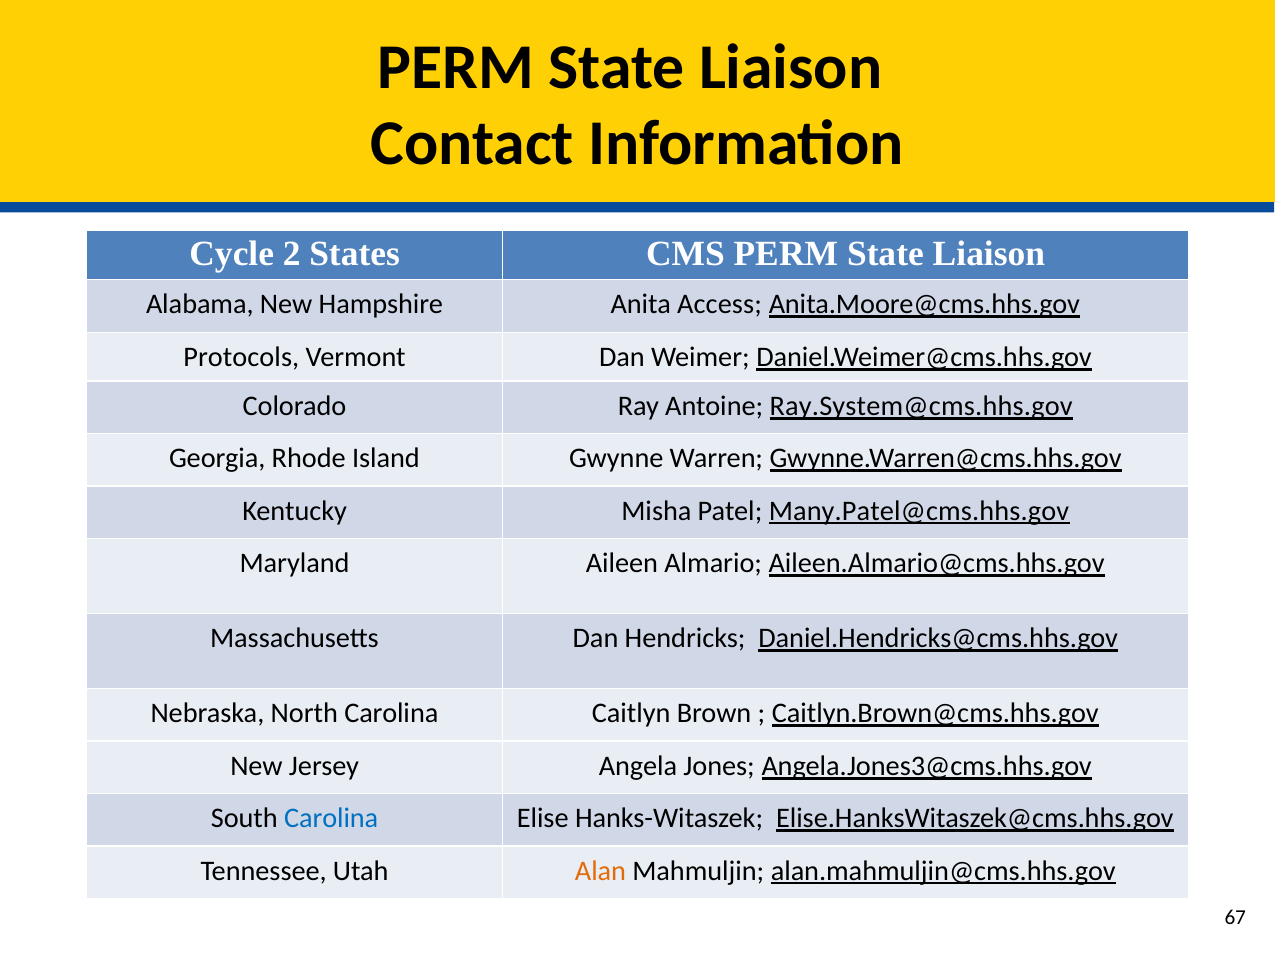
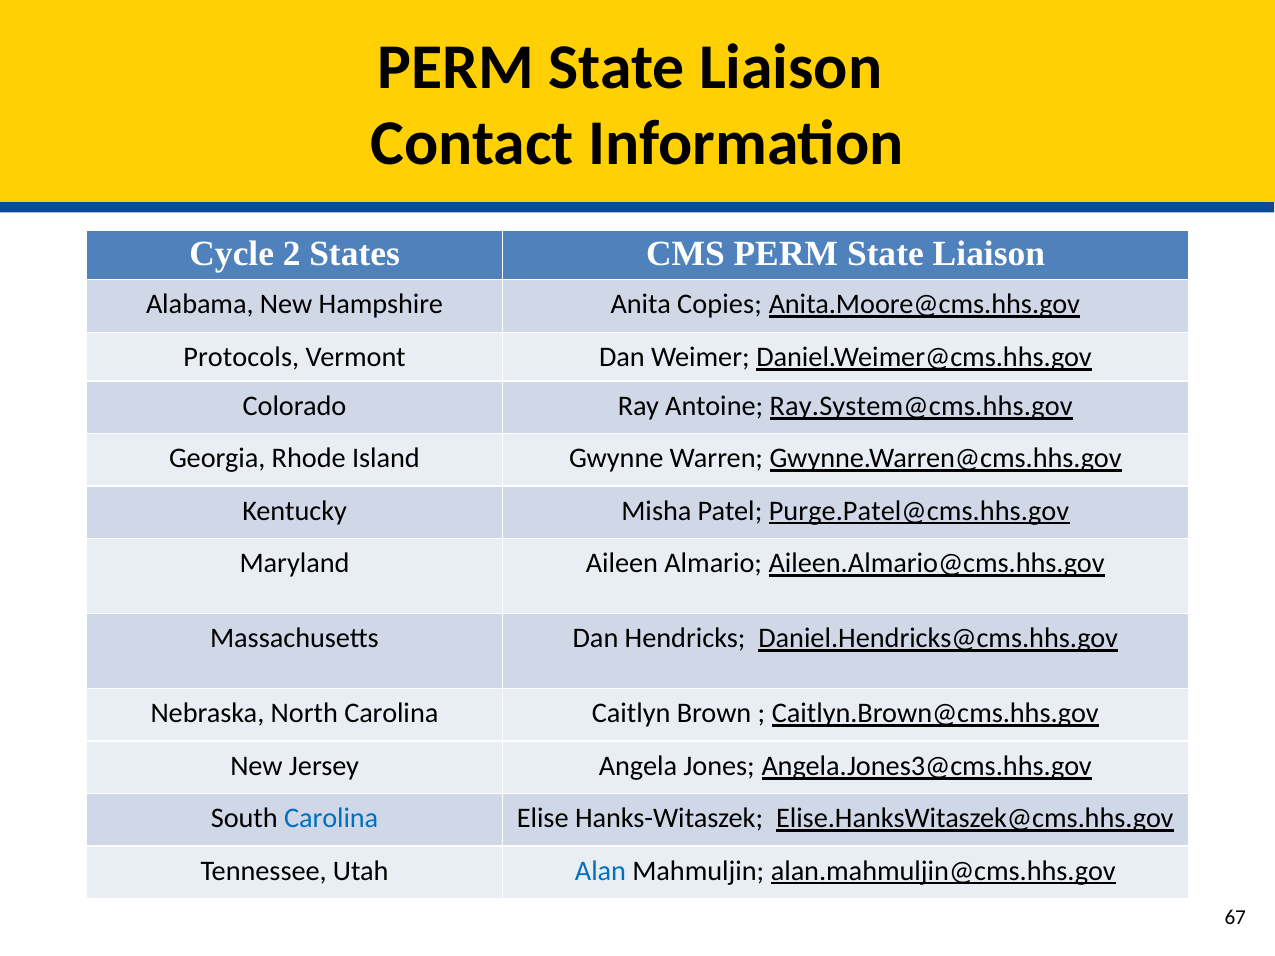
Access: Access -> Copies
Many.Patel@cms.hhs.gov: Many.Patel@cms.hhs.gov -> Purge.Patel@cms.hhs.gov
Alan colour: orange -> blue
